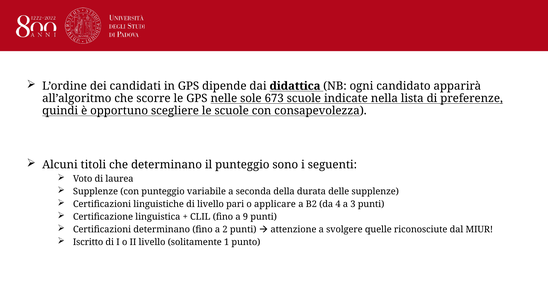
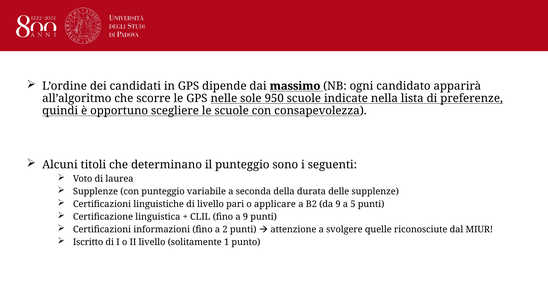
didattica: didattica -> massimo
673: 673 -> 950
da 4: 4 -> 9
3: 3 -> 5
Certificazioni determinano: determinano -> informazioni
